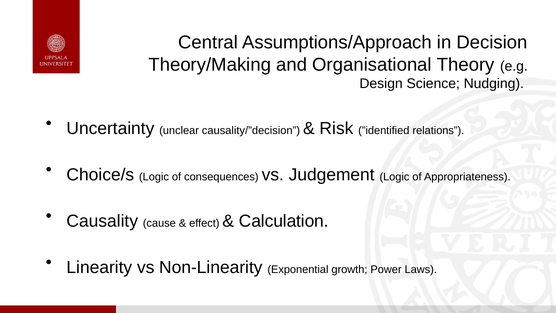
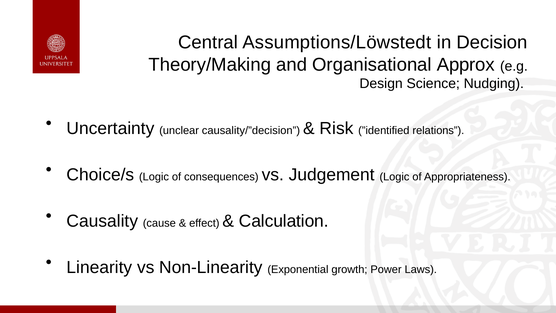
Assumptions/Approach: Assumptions/Approach -> Assumptions/Löwstedt
Theory: Theory -> Approx
